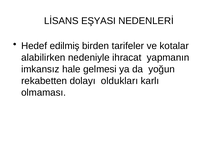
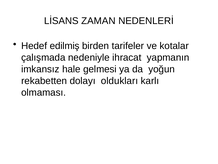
EŞYASI: EŞYASI -> ZAMAN
alabilirken: alabilirken -> çalışmada
